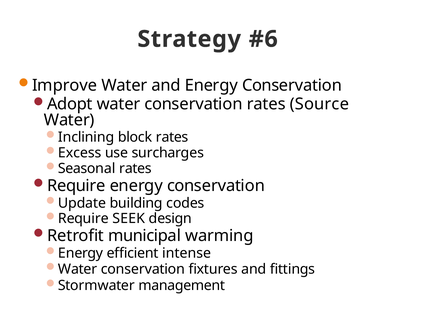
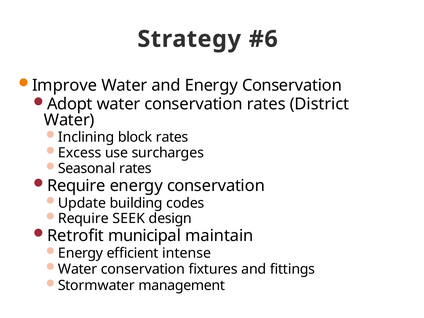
Source: Source -> District
warming: warming -> maintain
